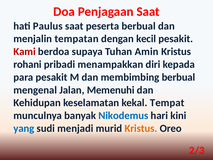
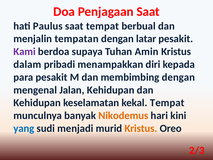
saat peserta: peserta -> tempat
kecil: kecil -> latar
Kami colour: red -> purple
rohani: rohani -> dalam
membimbing berbual: berbual -> dengan
Jalan Memenuhi: Memenuhi -> Kehidupan
Nikodemus colour: blue -> orange
